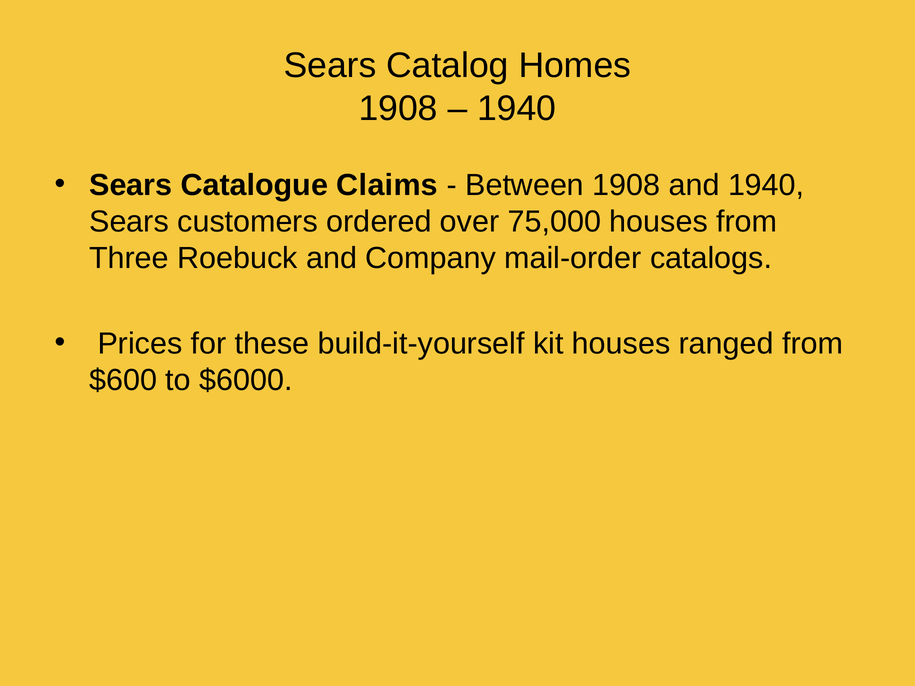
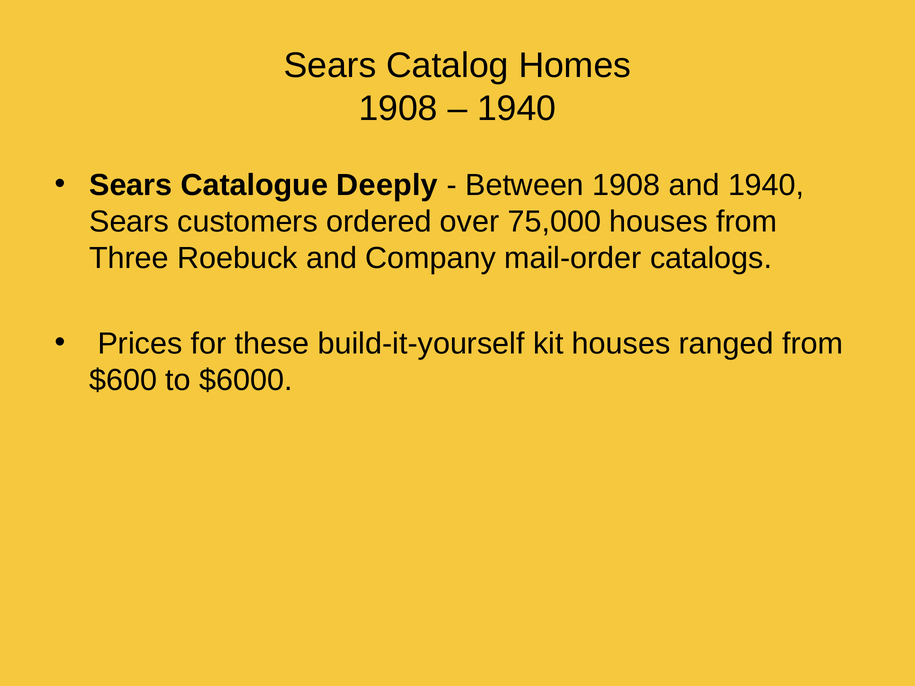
Claims: Claims -> Deeply
